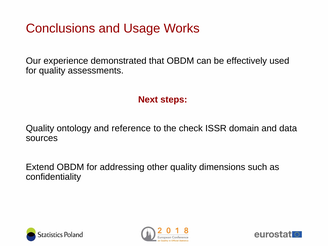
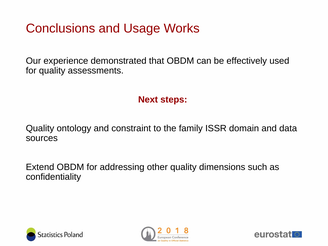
reference: reference -> constraint
check: check -> family
